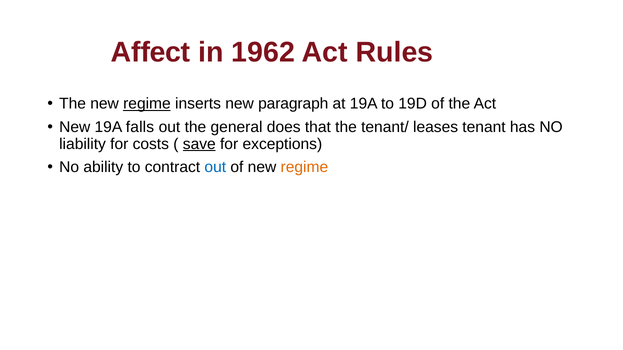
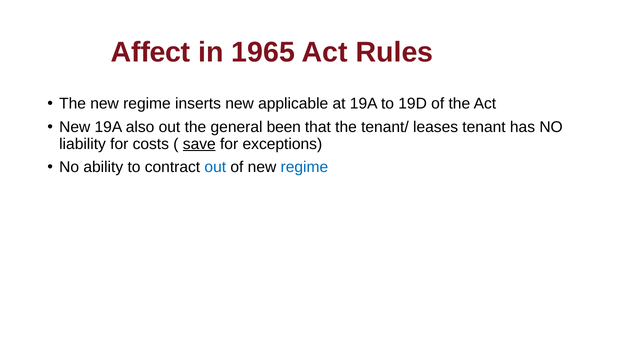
1962: 1962 -> 1965
regime at (147, 104) underline: present -> none
paragraph: paragraph -> applicable
falls: falls -> also
does: does -> been
regime at (304, 167) colour: orange -> blue
